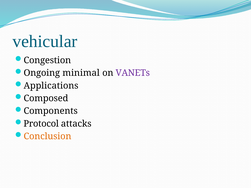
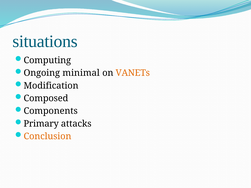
vehicular: vehicular -> situations
Congestion: Congestion -> Computing
VANETs colour: purple -> orange
Applications: Applications -> Modification
Protocol: Protocol -> Primary
